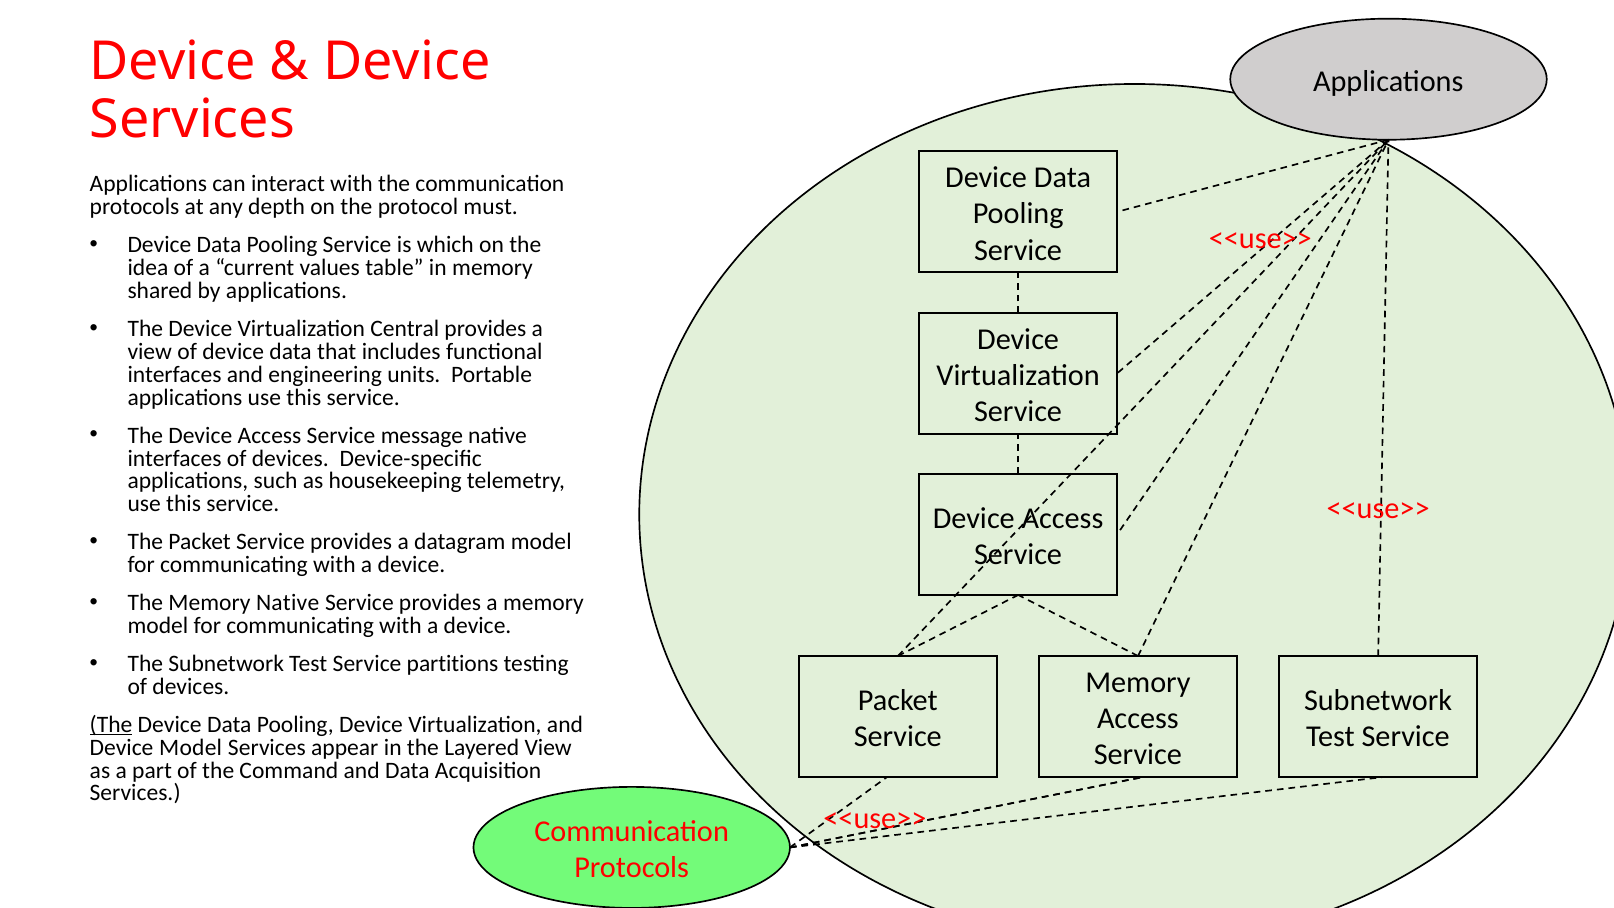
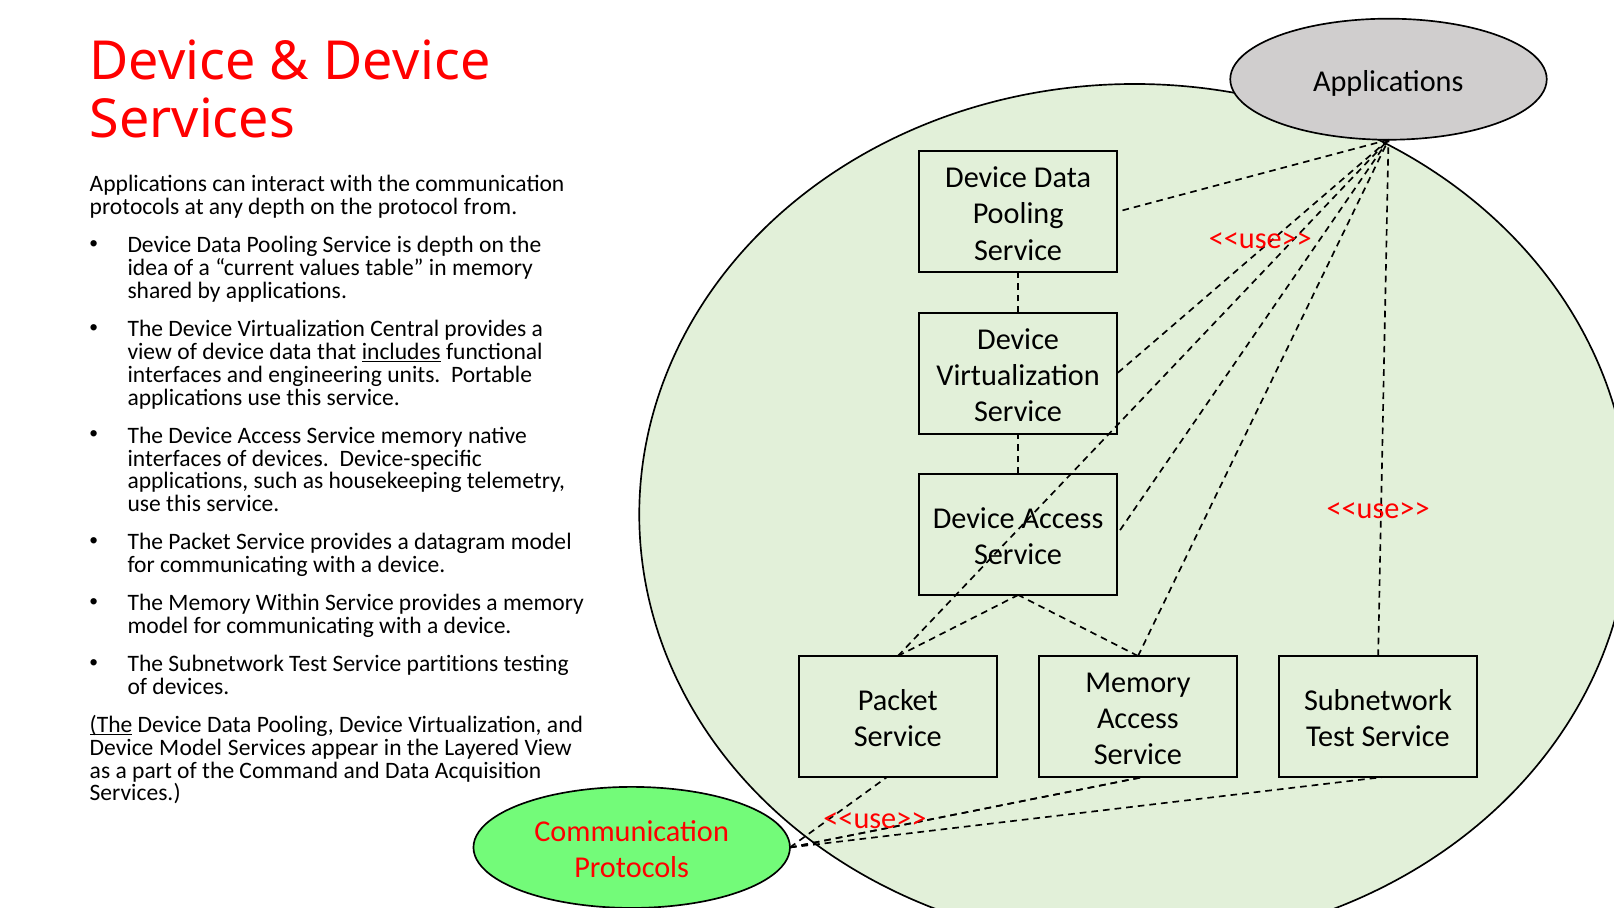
must: must -> from
is which: which -> depth
includes underline: none -> present
Access Service message: message -> memory
Memory Native: Native -> Within
